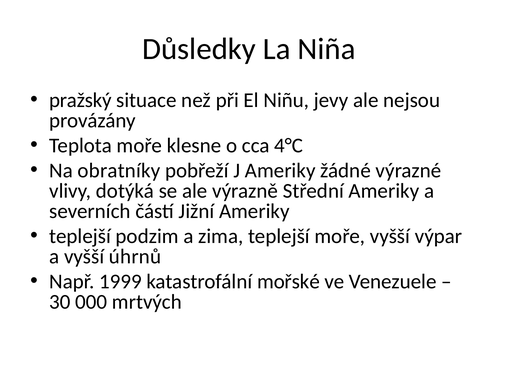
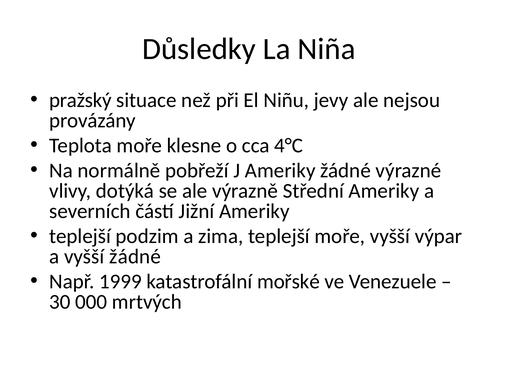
obratníky: obratníky -> normálně
vyšší úhrnů: úhrnů -> žádné
